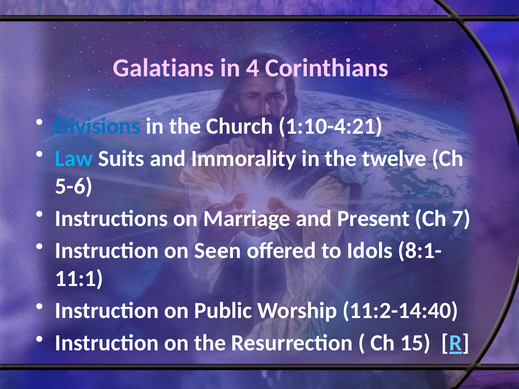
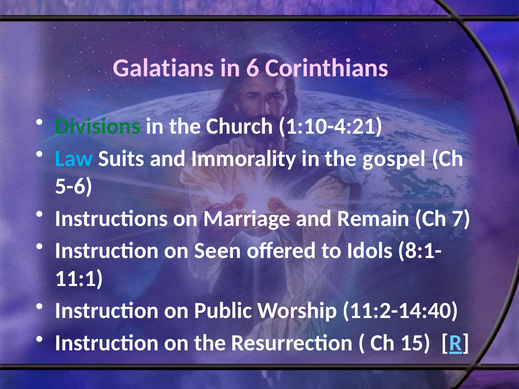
4: 4 -> 6
Divisions colour: blue -> green
twelve: twelve -> gospel
Present: Present -> Remain
